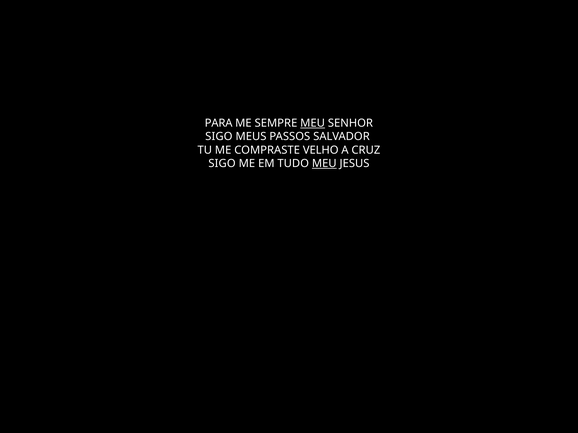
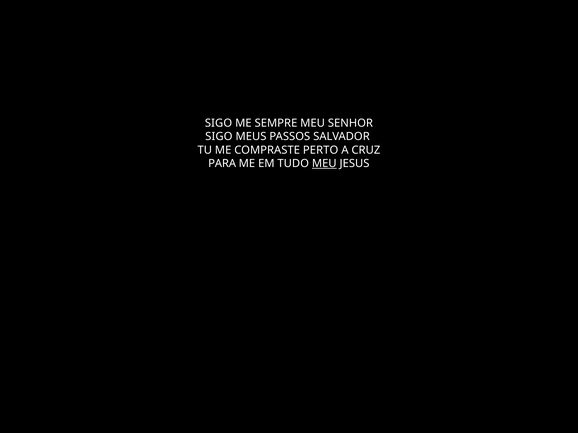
PARA at (219, 123): PARA -> SIGO
MEU at (313, 123) underline: present -> none
VELHO: VELHO -> PERTO
SIGO at (222, 164): SIGO -> PARA
